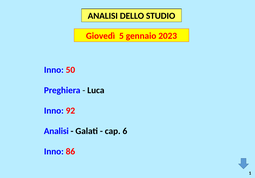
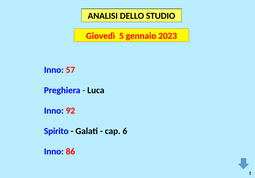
50: 50 -> 57
Analisi at (56, 131): Analisi -> Spirito
